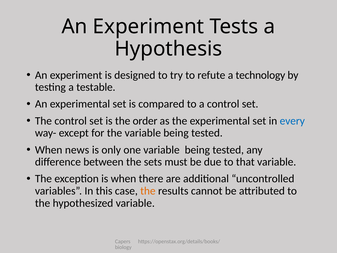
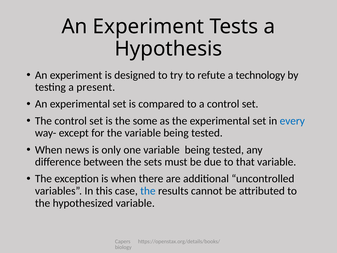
testable: testable -> present
order: order -> some
the at (148, 191) colour: orange -> blue
